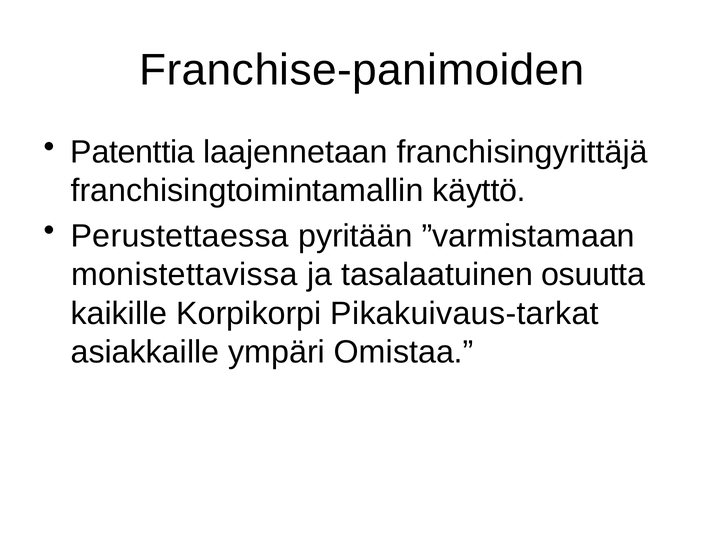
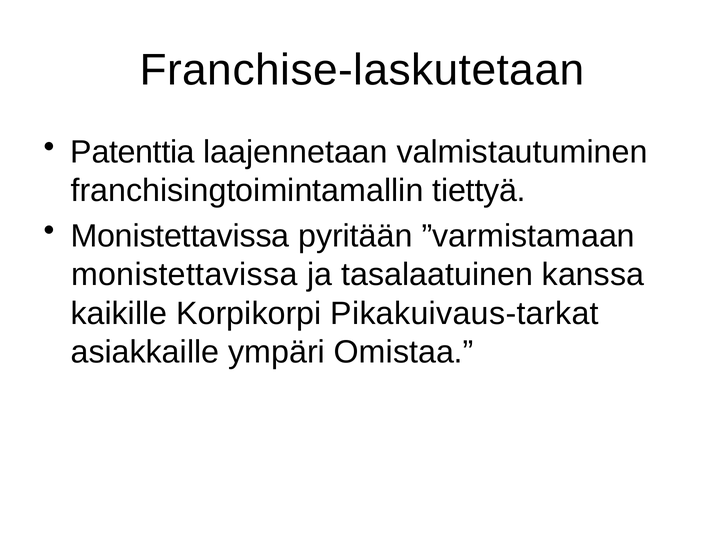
Franchise-panimoiden: Franchise-panimoiden -> Franchise-laskutetaan
franchisingyrittäjä: franchisingyrittäjä -> valmistautuminen
käyttö: käyttö -> tiettyä
Perustettaessa at (180, 236): Perustettaessa -> Monistettavissa
osuutta: osuutta -> kanssa
